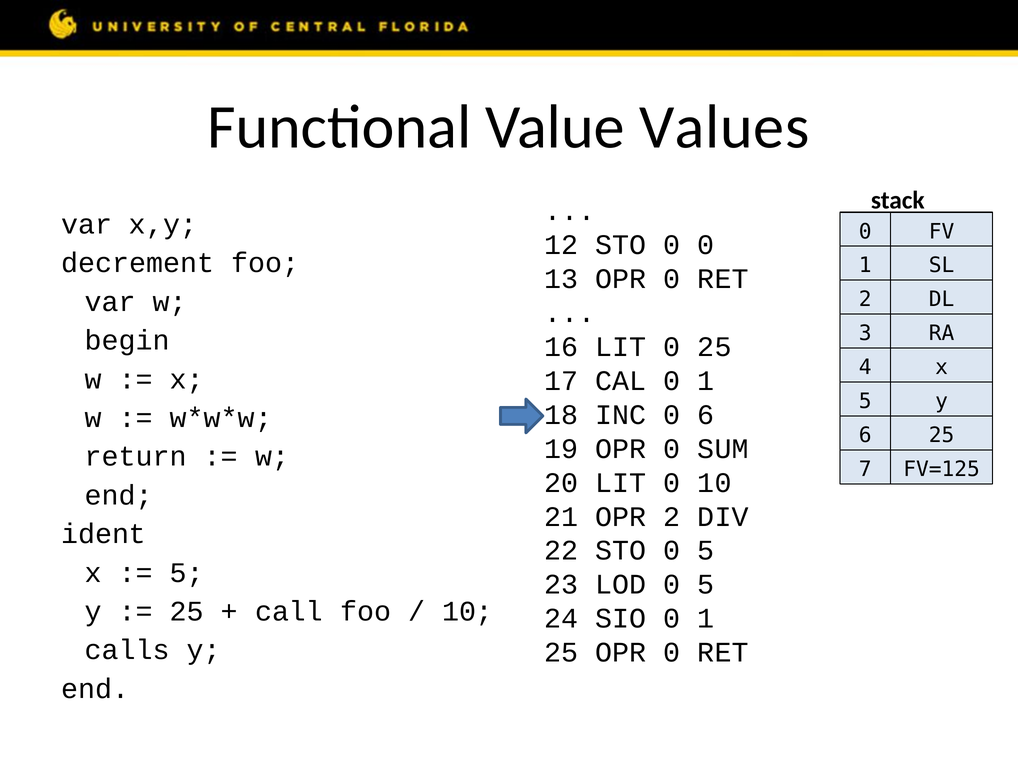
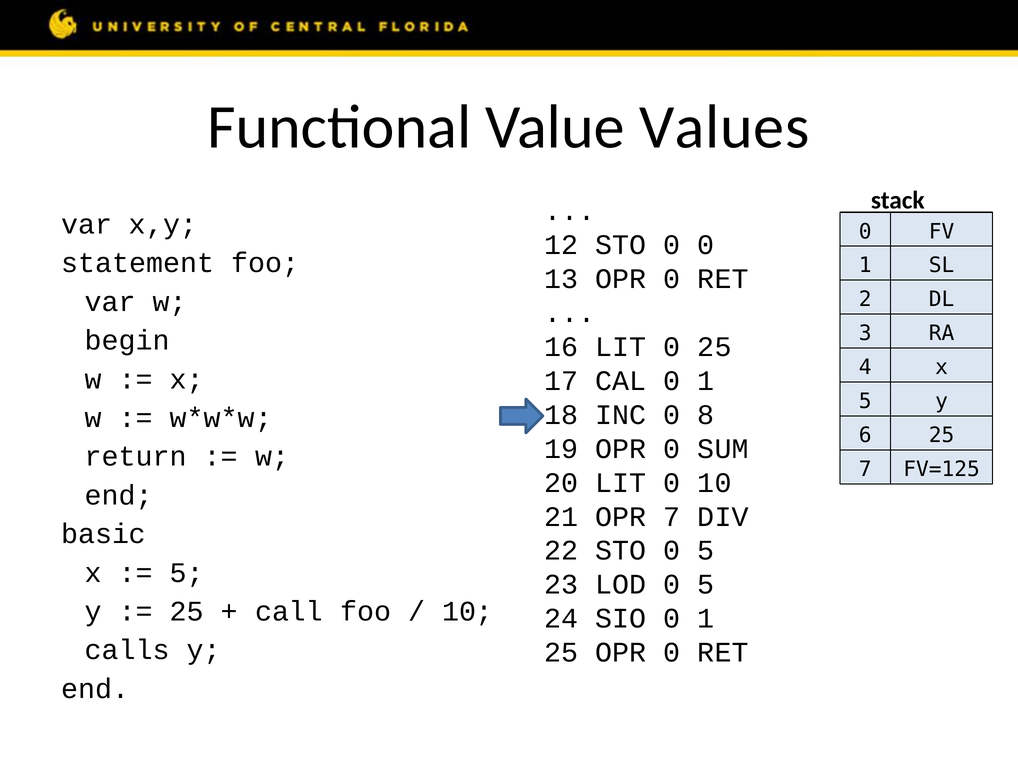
decrement: decrement -> statement
0 6: 6 -> 8
OPR 2: 2 -> 7
ident: ident -> basic
